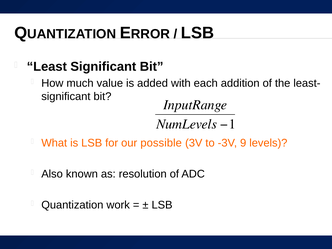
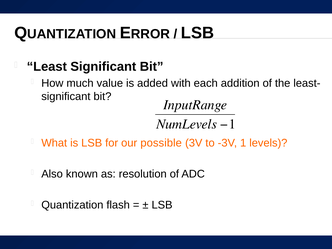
9: 9 -> 1
work: work -> flash
